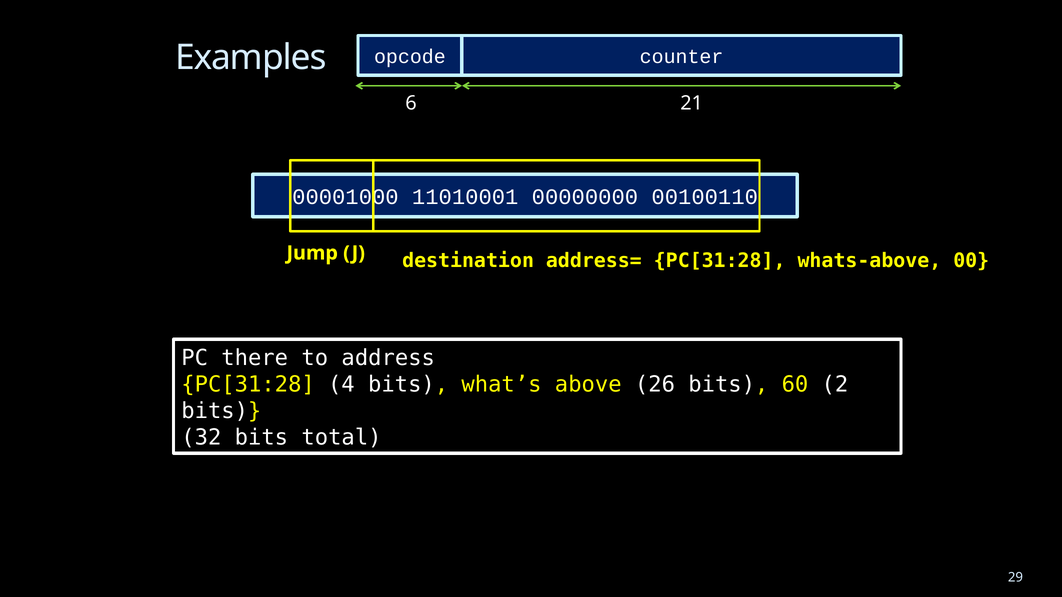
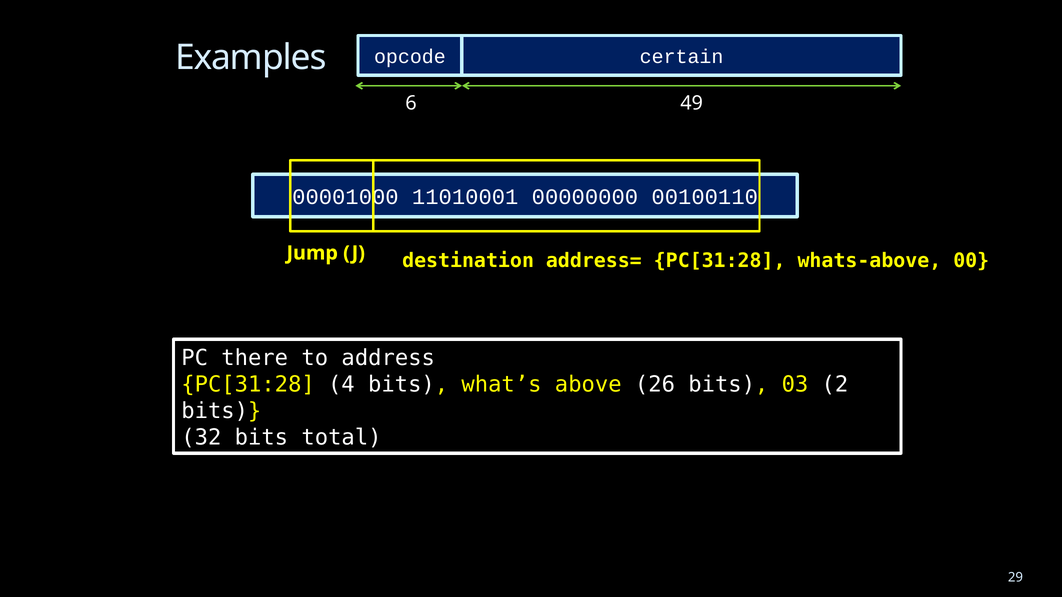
counter: counter -> certain
21: 21 -> 49
60: 60 -> 03
